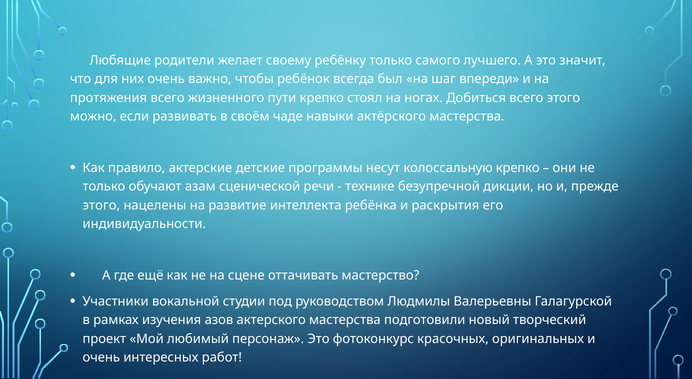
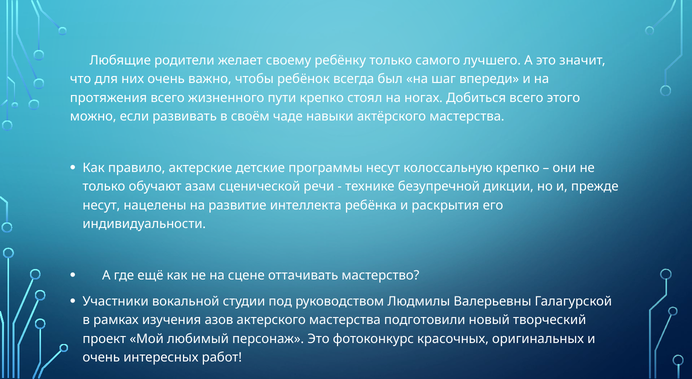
этого at (101, 205): этого -> несут
